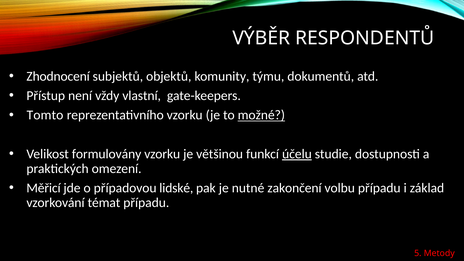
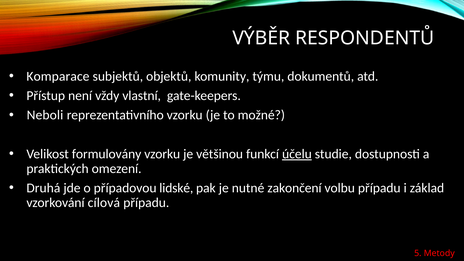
Zhodnocení: Zhodnocení -> Komparace
Tomto: Tomto -> Neboli
možné underline: present -> none
Měřicí: Měřicí -> Druhá
témat: témat -> cílová
